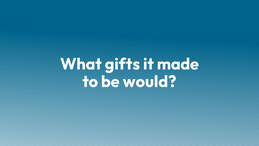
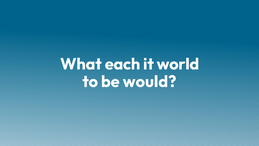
gifts: gifts -> each
made: made -> world
